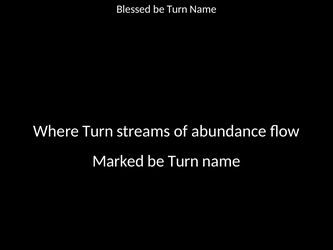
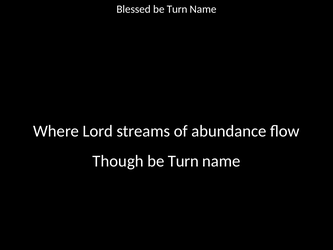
Where Turn: Turn -> Lord
Marked: Marked -> Though
